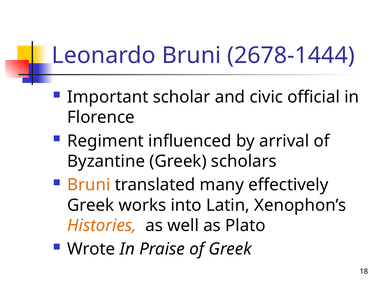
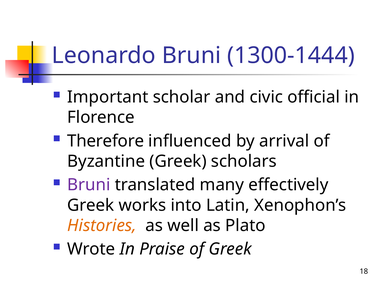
2678-1444: 2678-1444 -> 1300-1444
Regiment: Regiment -> Therefore
Bruni at (89, 185) colour: orange -> purple
